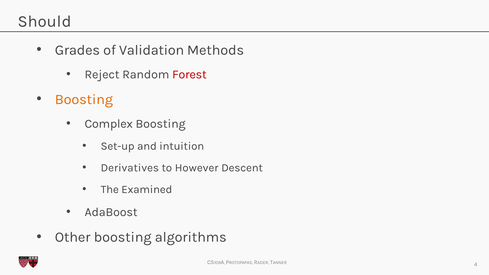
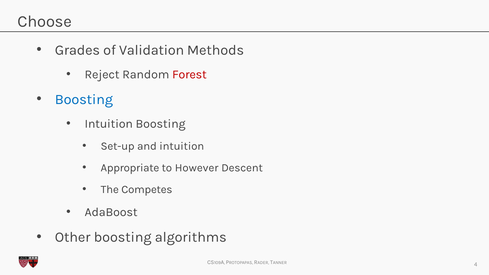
Should: Should -> Choose
Boosting at (84, 99) colour: orange -> blue
Complex at (109, 124): Complex -> Intuition
Derivatives: Derivatives -> Appropriate
Examined: Examined -> Competes
